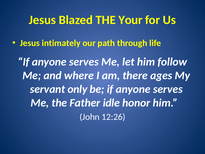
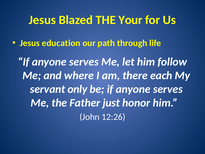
intimately: intimately -> education
ages: ages -> each
idle: idle -> just
